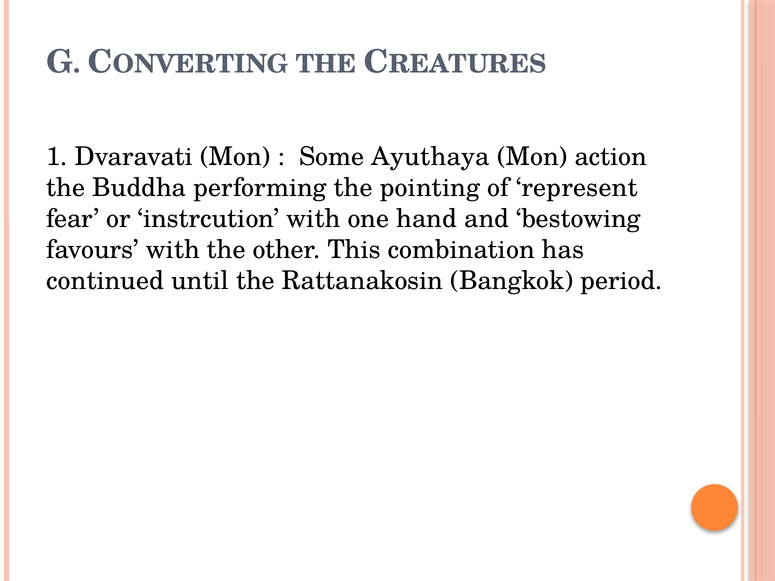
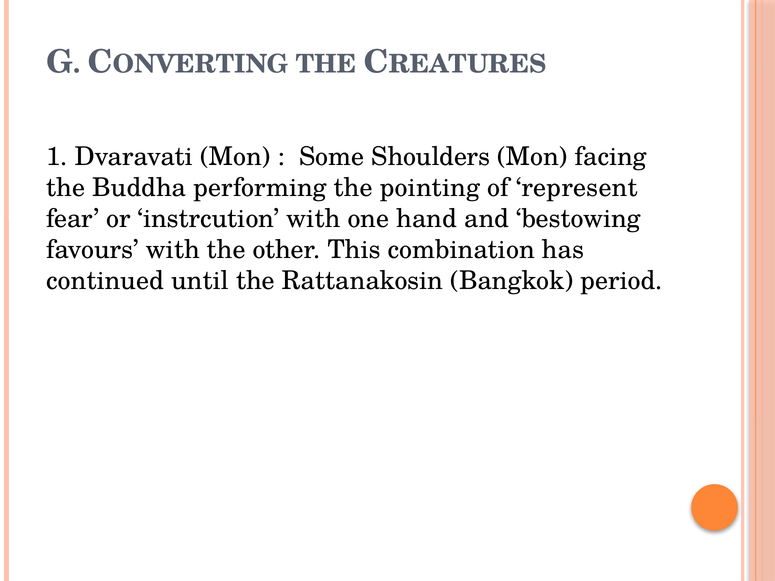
Ayuthaya: Ayuthaya -> Shoulders
action: action -> facing
